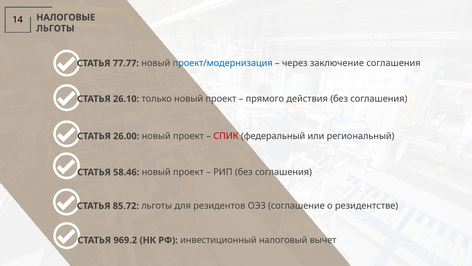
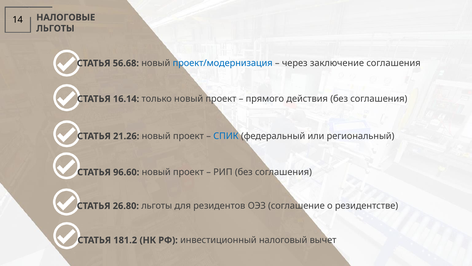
77.77: 77.77 -> 56.68
26.10: 26.10 -> 16.14
26.00: 26.00 -> 21.26
СПИК colour: red -> blue
58.46: 58.46 -> 96.60
85.72: 85.72 -> 26.80
969.2: 969.2 -> 181.2
